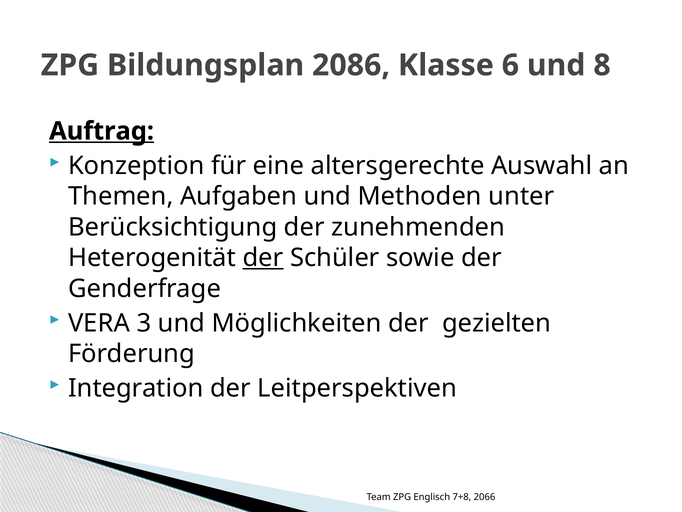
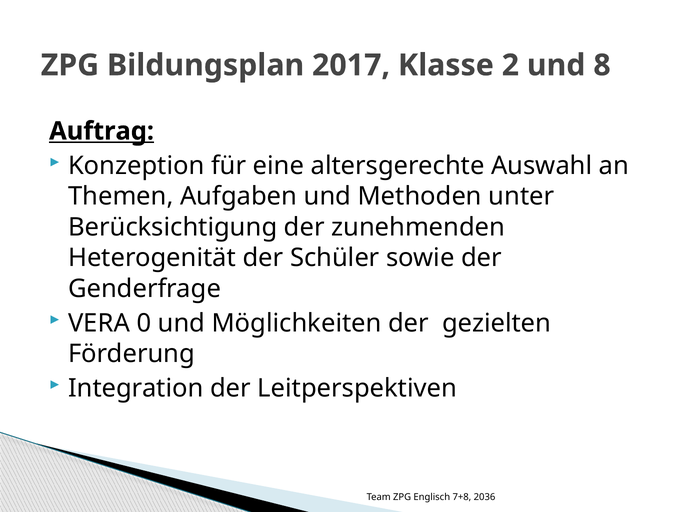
2086: 2086 -> 2017
6: 6 -> 2
der at (263, 258) underline: present -> none
3: 3 -> 0
2066: 2066 -> 2036
